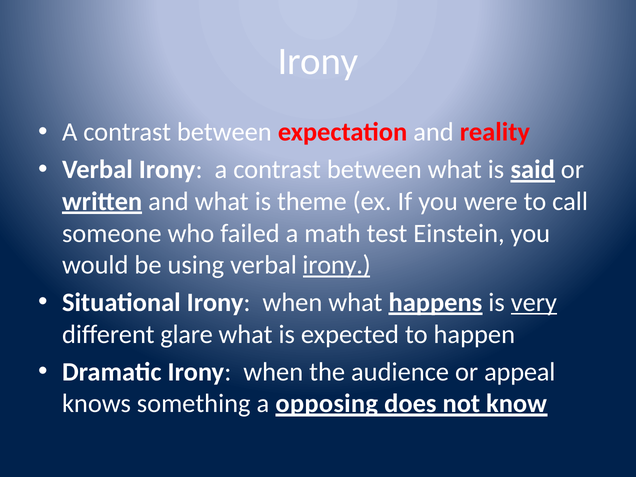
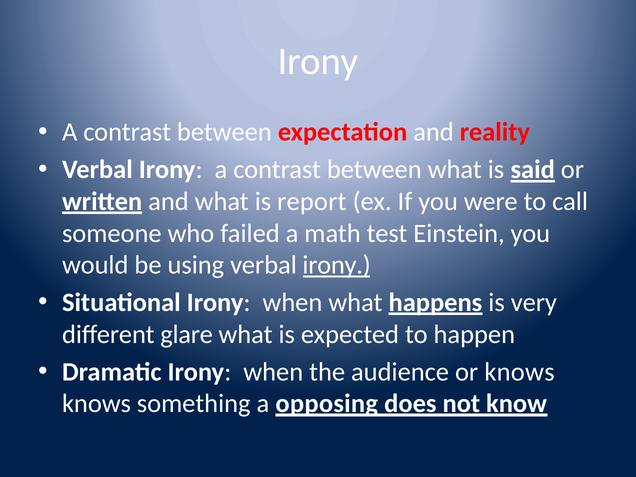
theme: theme -> report
very underline: present -> none
or appeal: appeal -> knows
